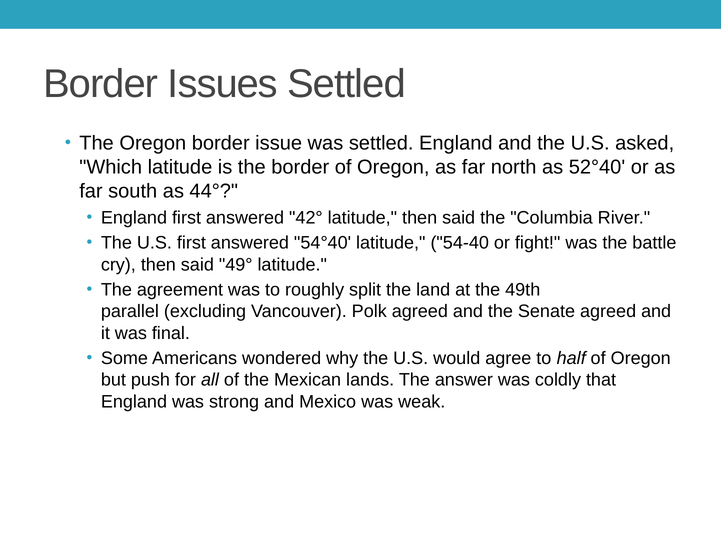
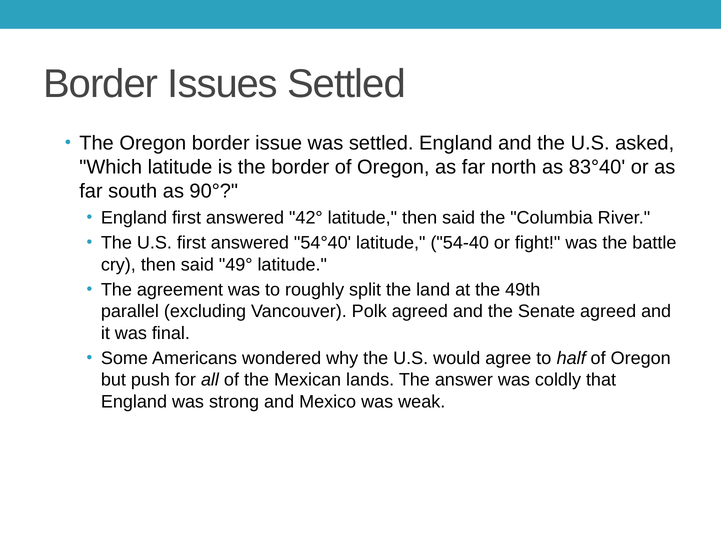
52°40: 52°40 -> 83°40
44°: 44° -> 90°
